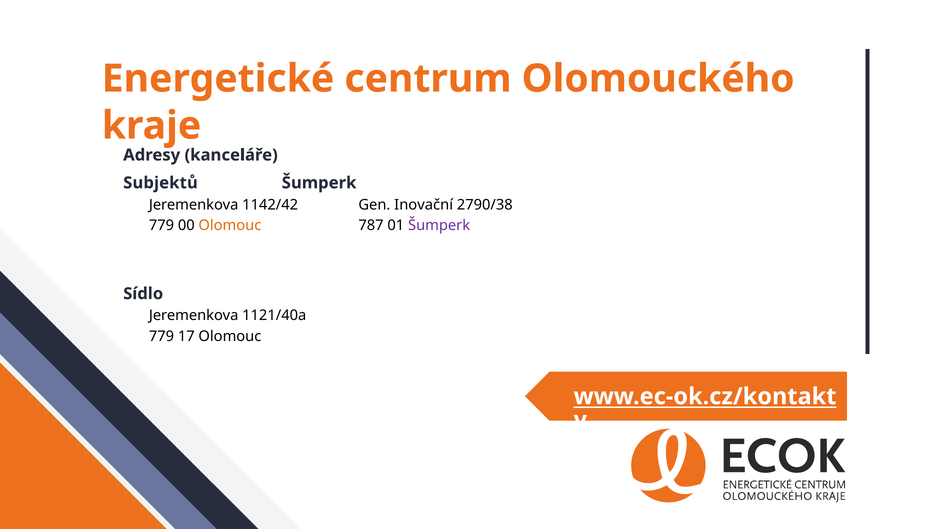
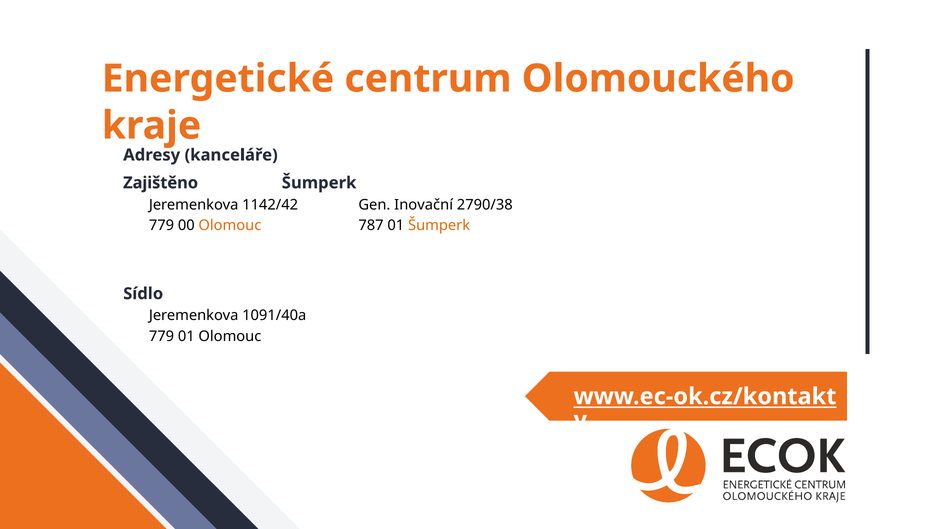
Subjektů: Subjektů -> Zajištěno
Šumperk at (439, 226) colour: purple -> orange
1121/40a: 1121/40a -> 1091/40a
779 17: 17 -> 01
